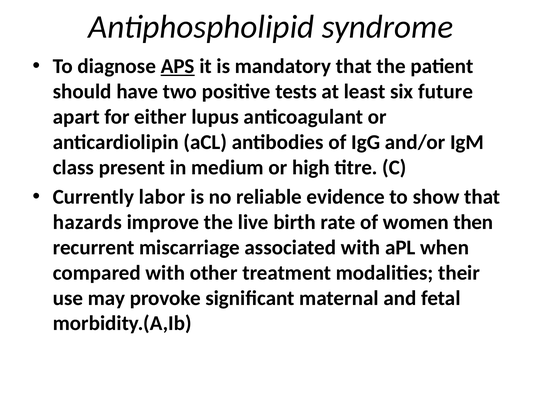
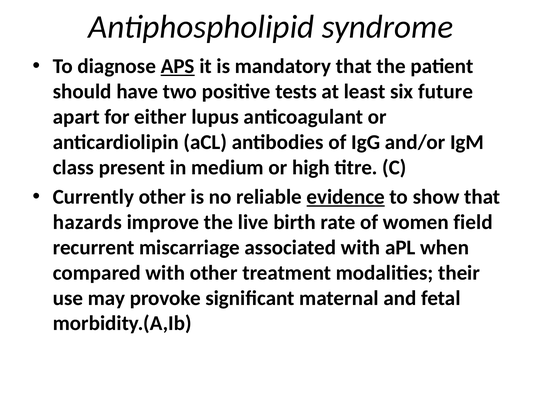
Currently labor: labor -> other
evidence underline: none -> present
then: then -> field
